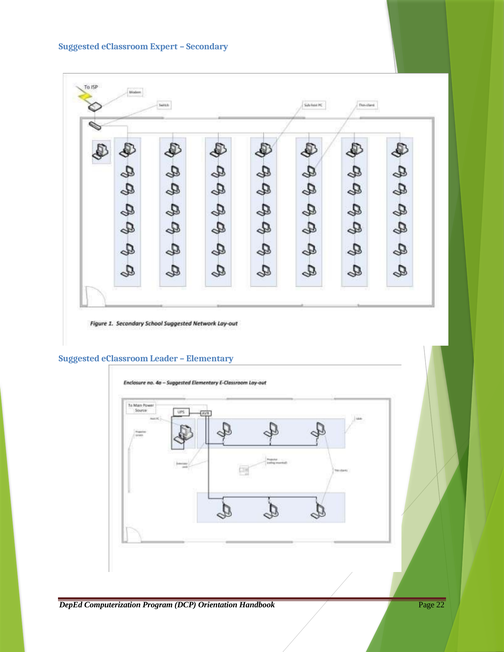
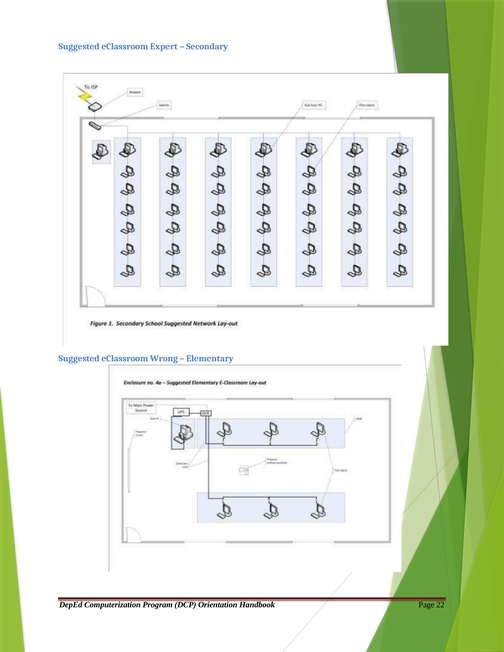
Leader: Leader -> Wrong
